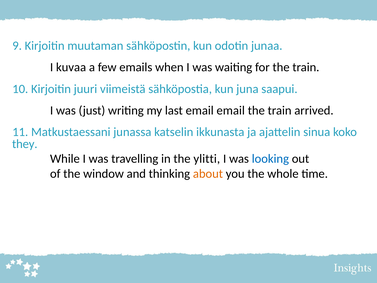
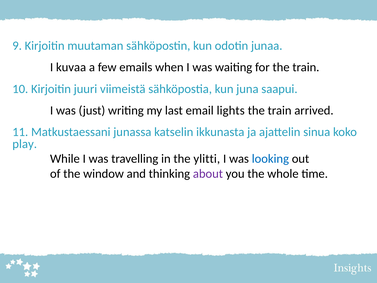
email email: email -> lights
they: they -> play
about colour: orange -> purple
